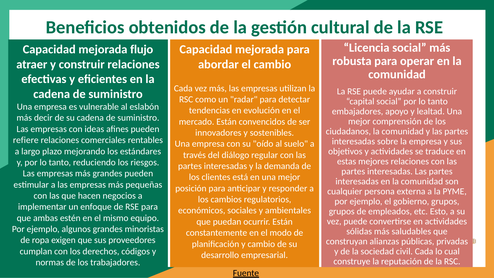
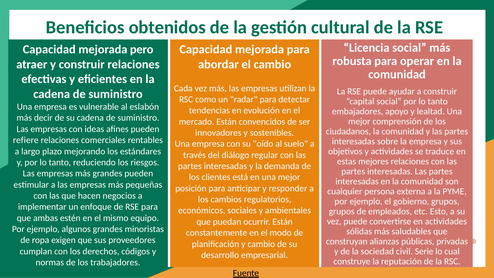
flujo: flujo -> pero
civil Cada: Cada -> Serie
